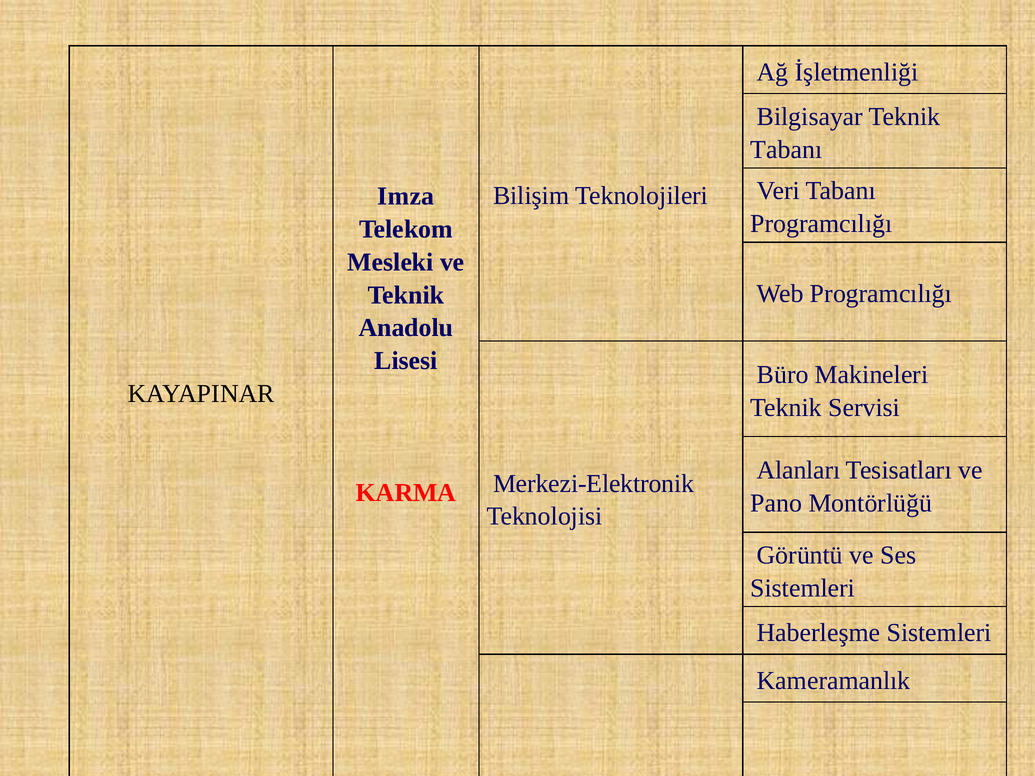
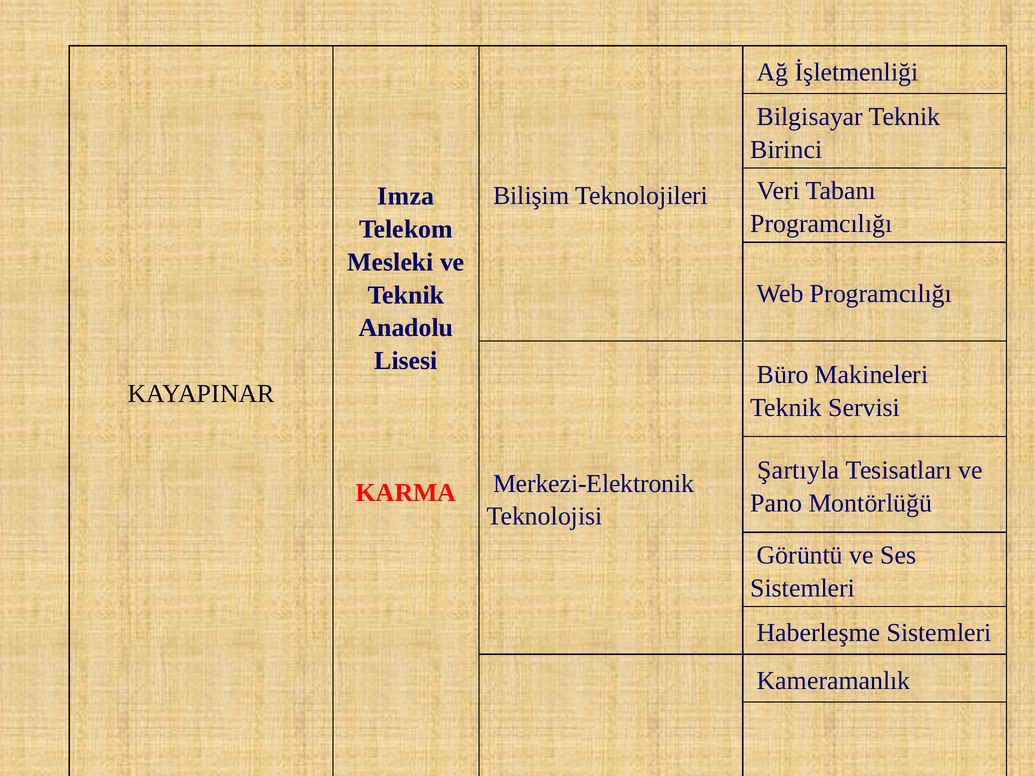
Tabanı at (786, 150): Tabanı -> Birinci
Alanları: Alanları -> Şartıyla
